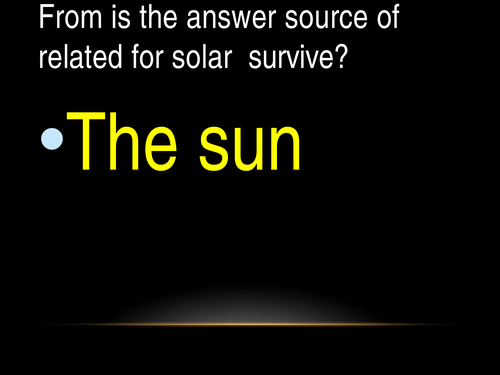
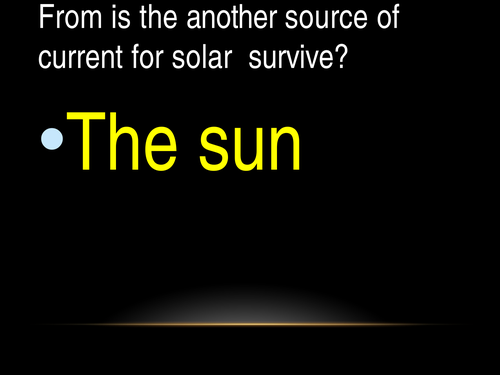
answer: answer -> another
related: related -> current
